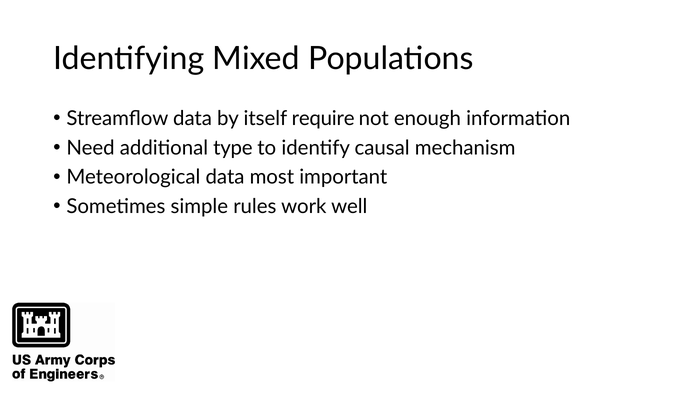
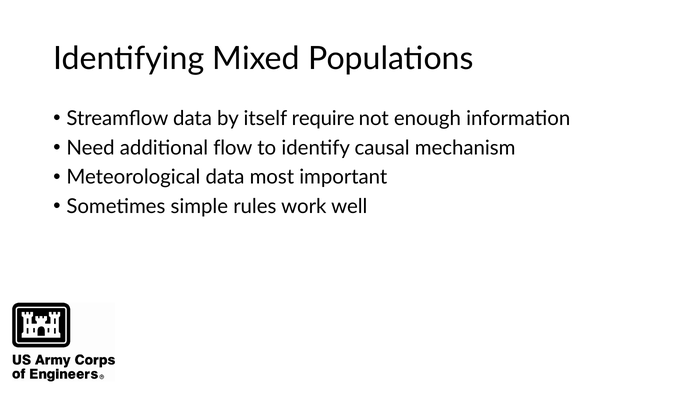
type: type -> flow
